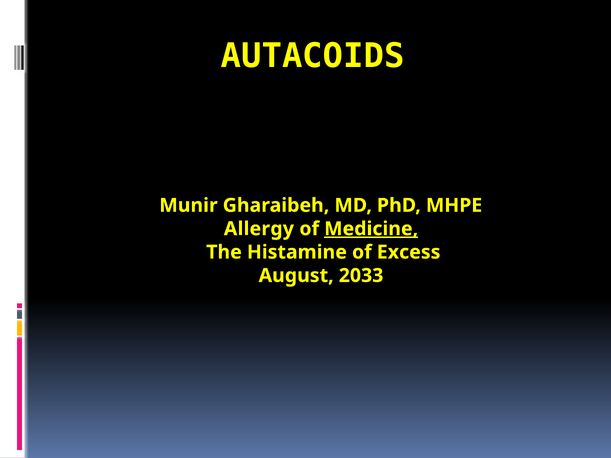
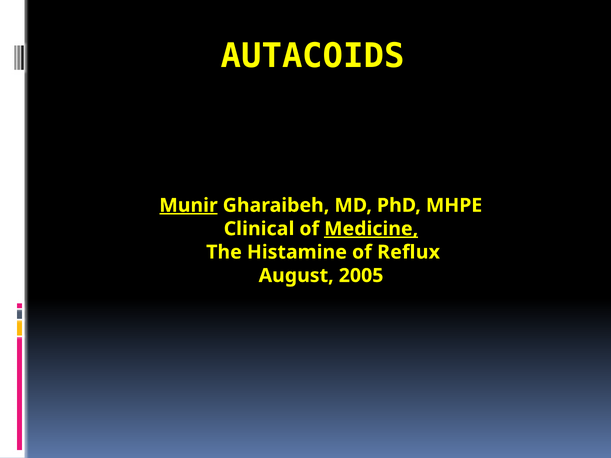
Munir underline: none -> present
Allergy: Allergy -> Clinical
Excess: Excess -> Reflux
2033: 2033 -> 2005
